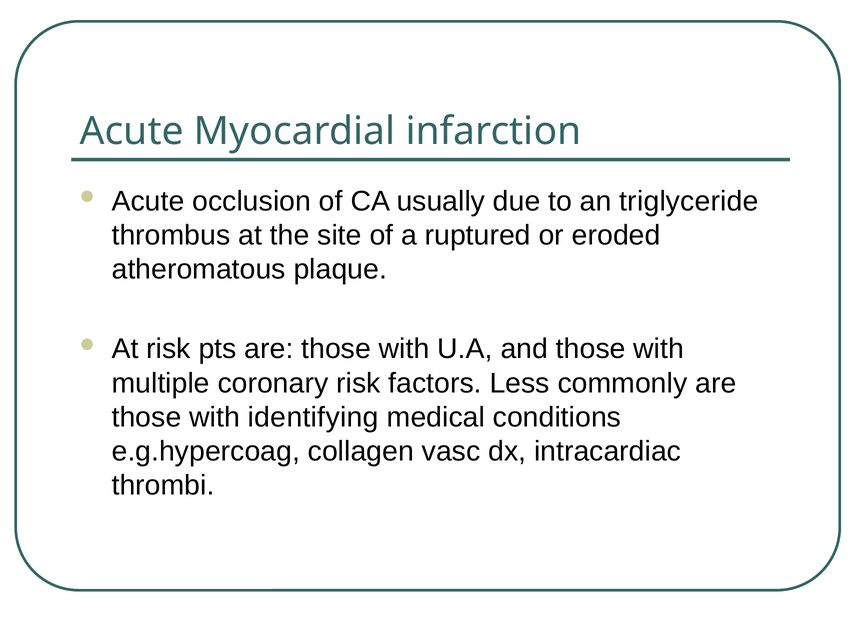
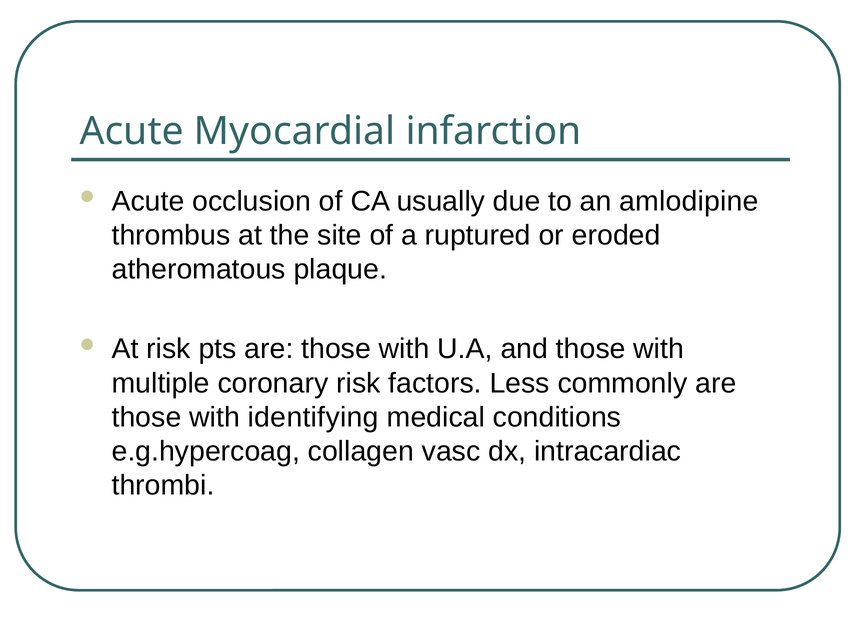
triglyceride: triglyceride -> amlodipine
